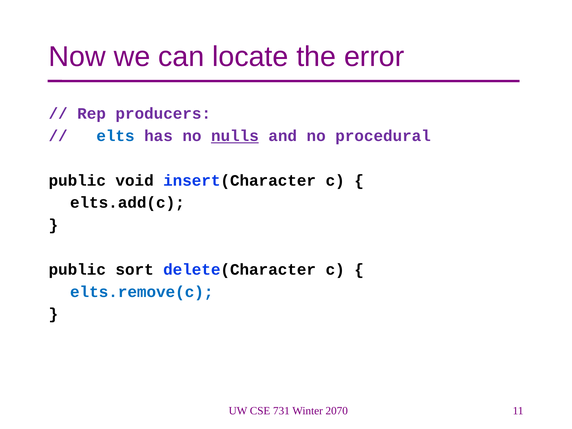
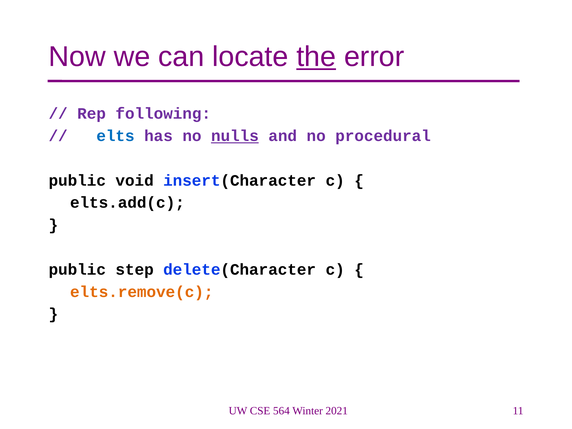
the underline: none -> present
producers: producers -> following
sort: sort -> step
elts.remove(c colour: blue -> orange
731: 731 -> 564
2070: 2070 -> 2021
